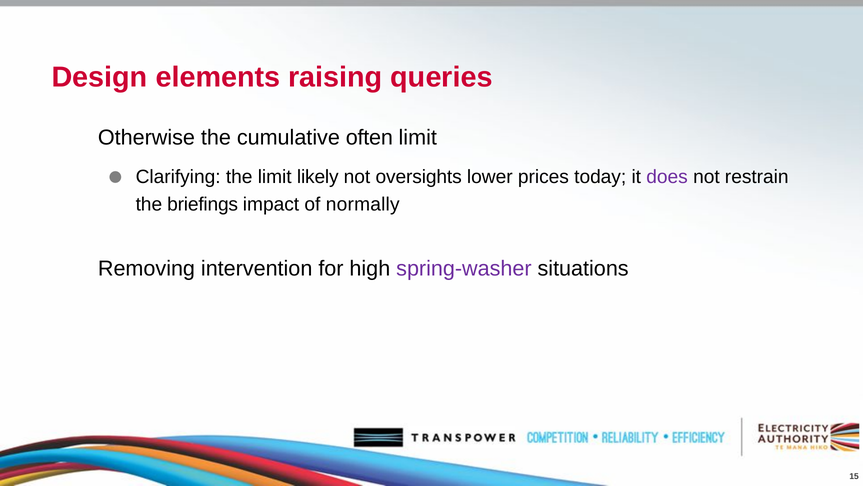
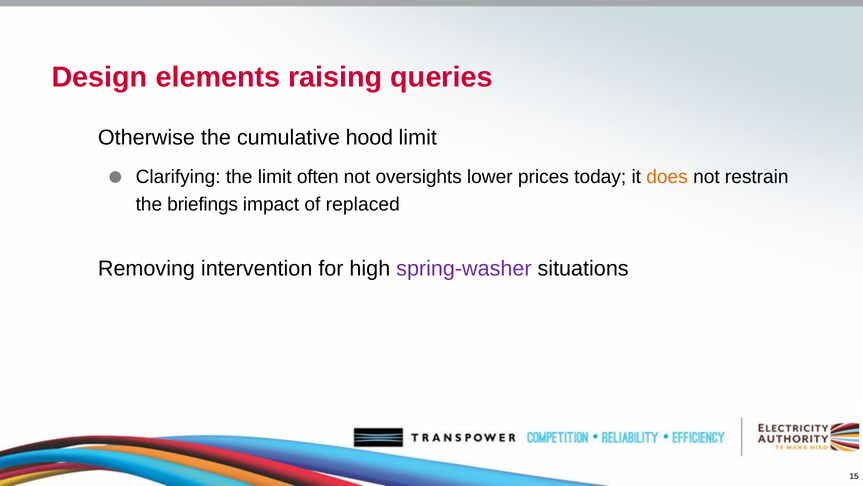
often: often -> hood
likely: likely -> often
does colour: purple -> orange
normally: normally -> replaced
